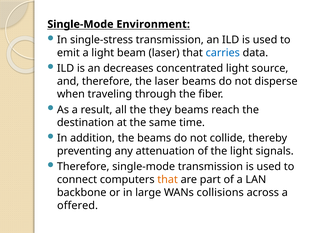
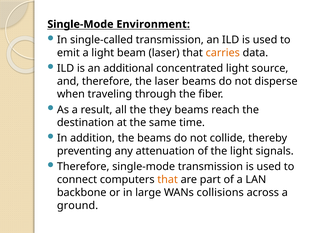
single-stress: single-stress -> single-called
carries colour: blue -> orange
decreases: decreases -> additional
offered: offered -> ground
